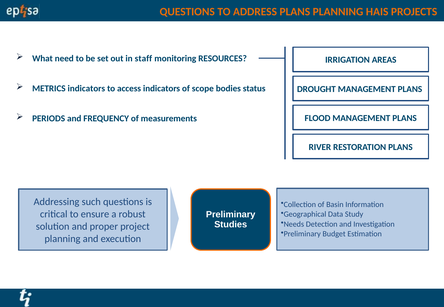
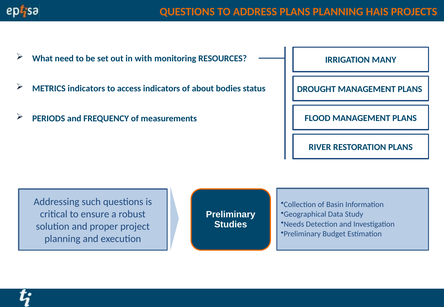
staff: staff -> with
AREAS: AREAS -> MANY
scope: scope -> about
